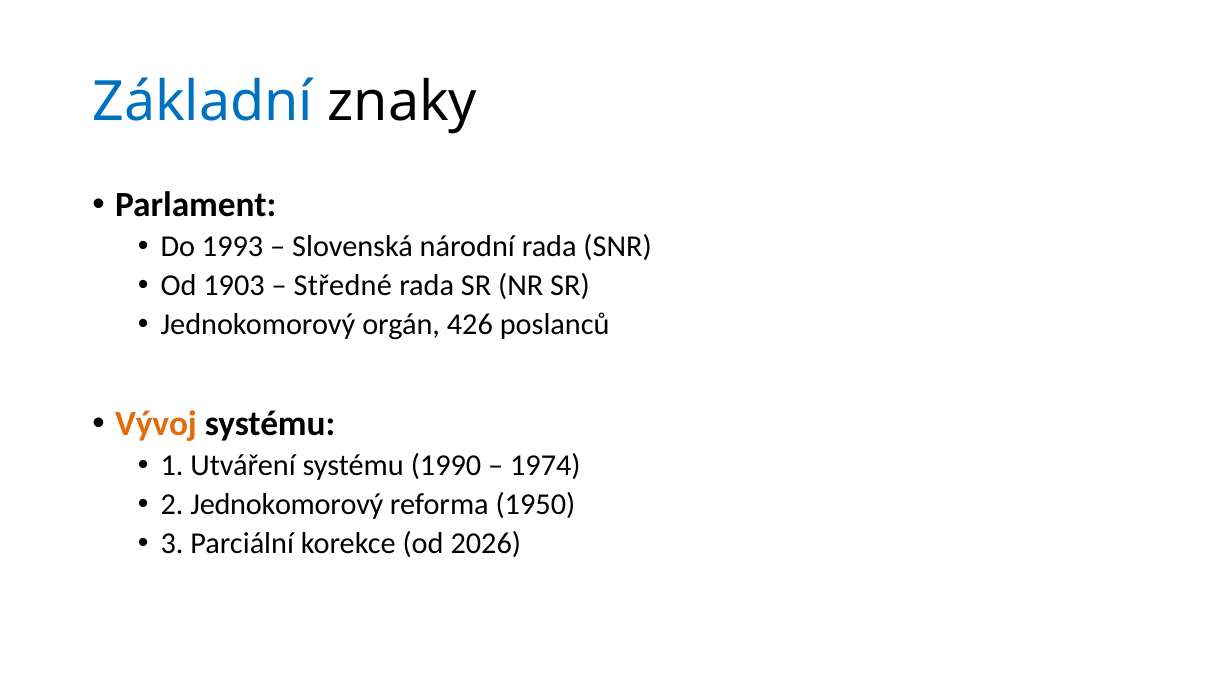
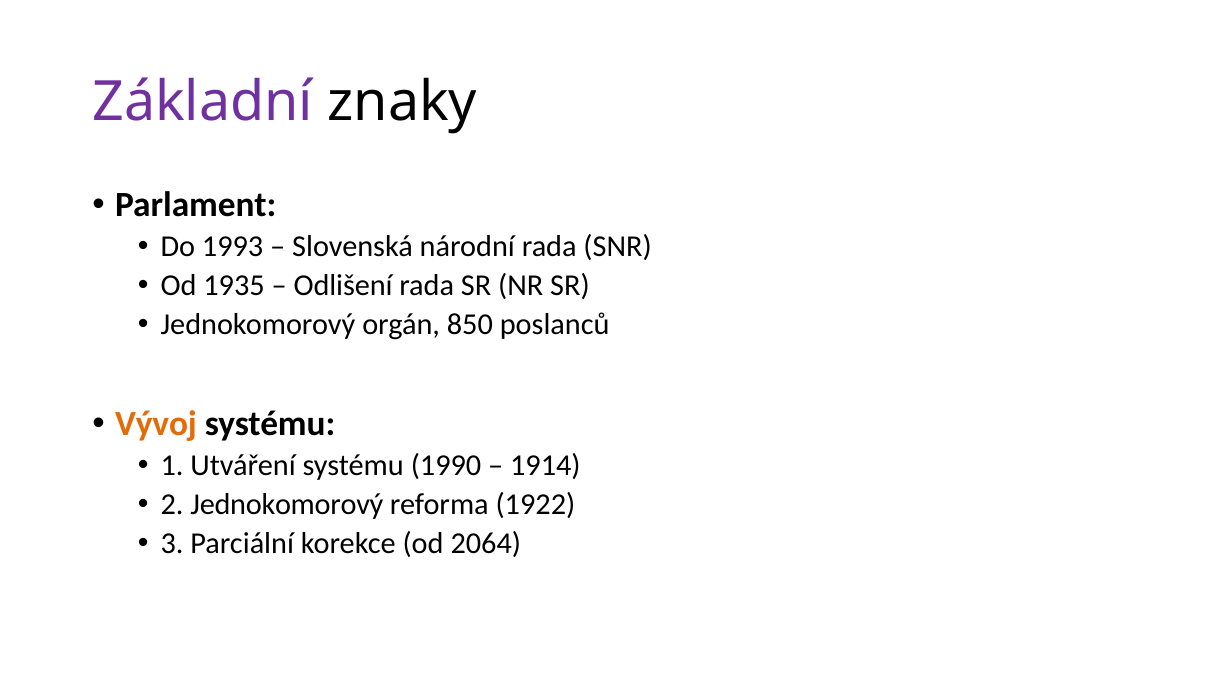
Základní colour: blue -> purple
1903: 1903 -> 1935
Středné: Středné -> Odlišení
426: 426 -> 850
1974: 1974 -> 1914
1950: 1950 -> 1922
2026: 2026 -> 2064
